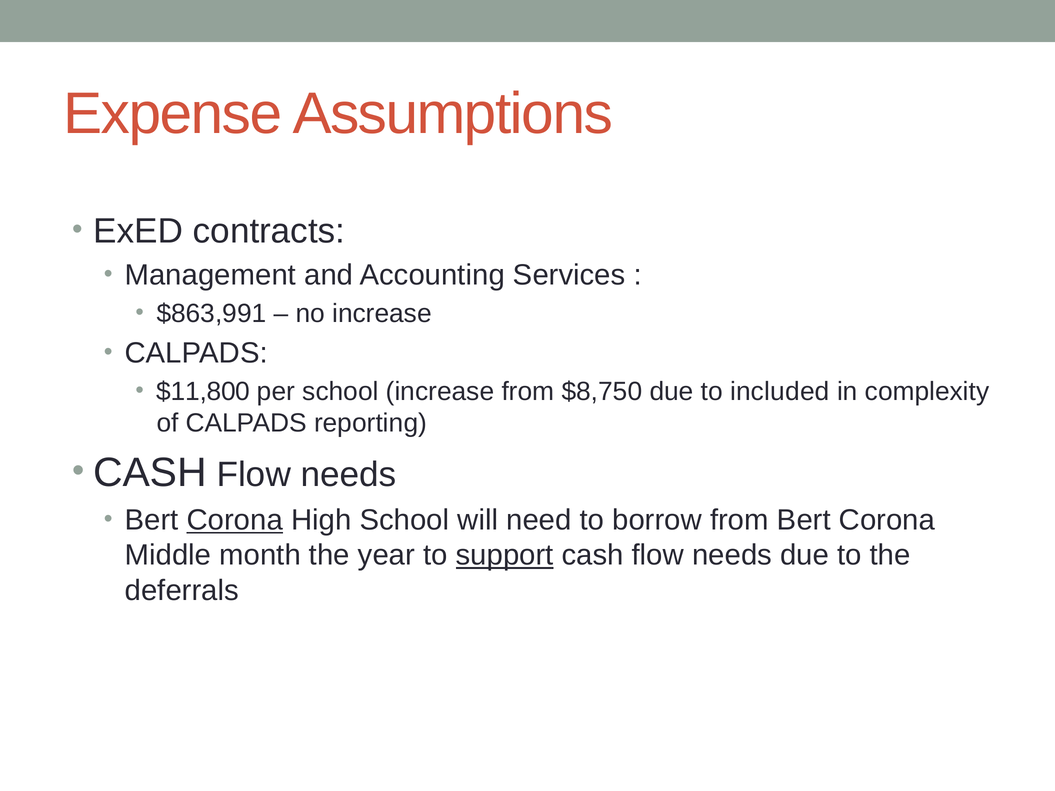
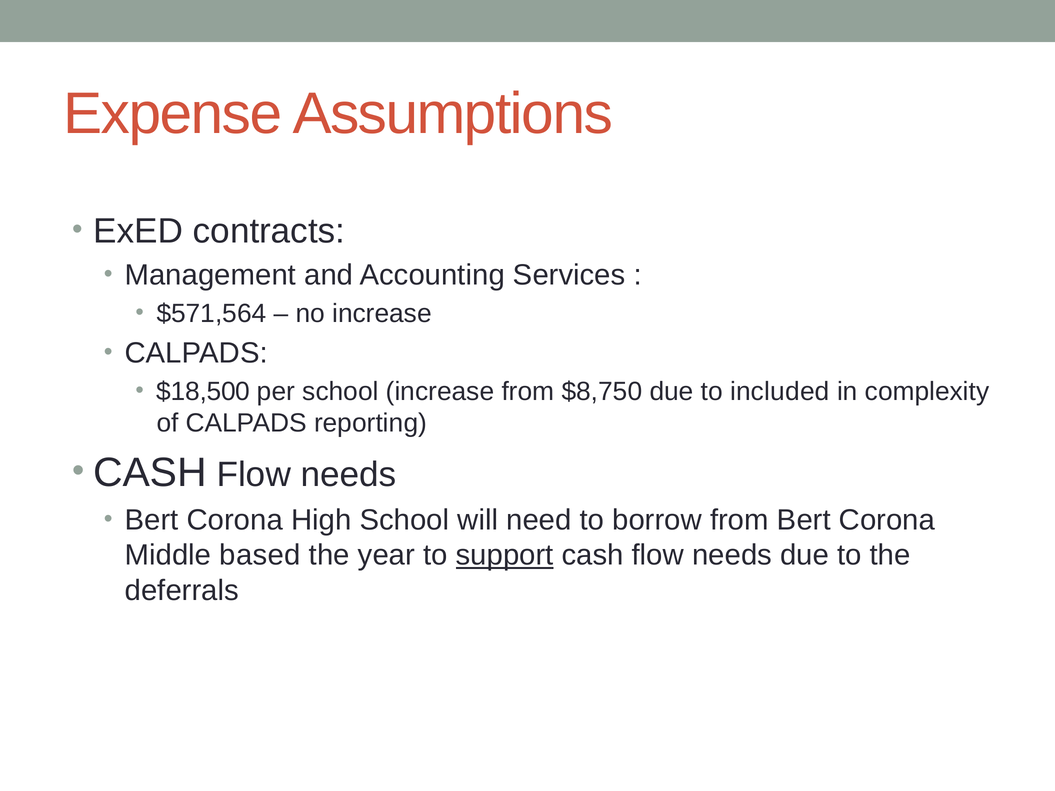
$863,991: $863,991 -> $571,564
$11,800: $11,800 -> $18,500
Corona at (235, 520) underline: present -> none
month: month -> based
